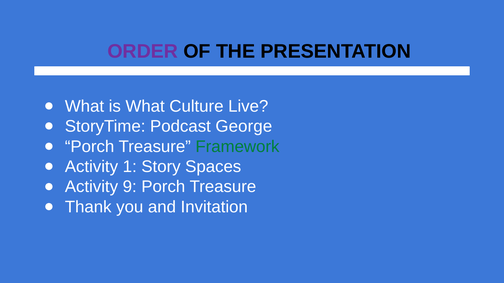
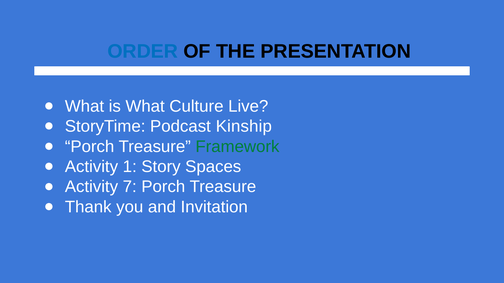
ORDER colour: purple -> blue
George: George -> Kinship
9: 9 -> 7
